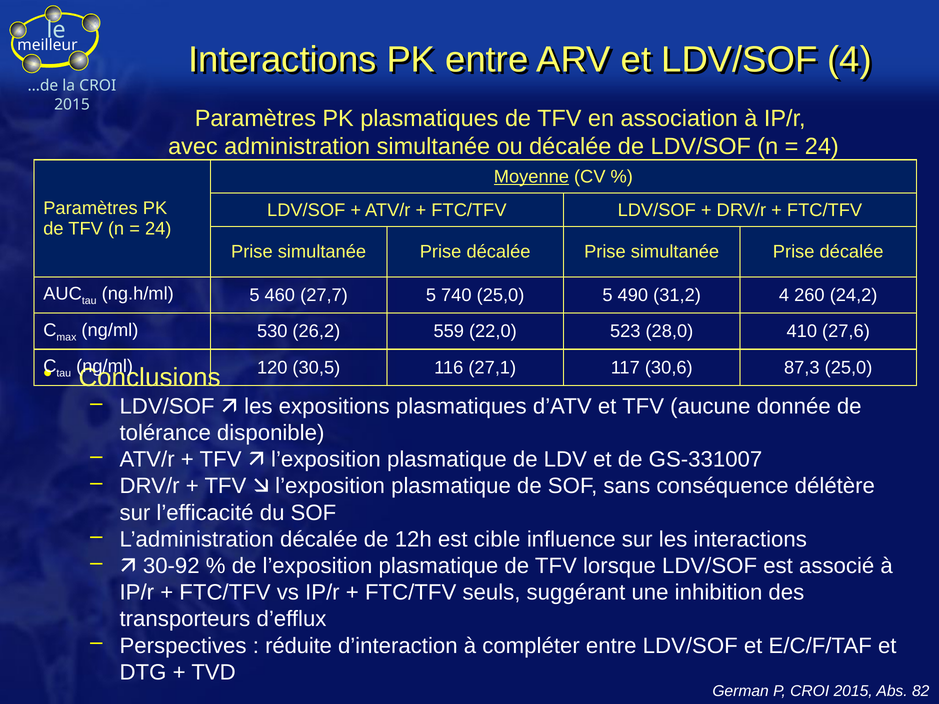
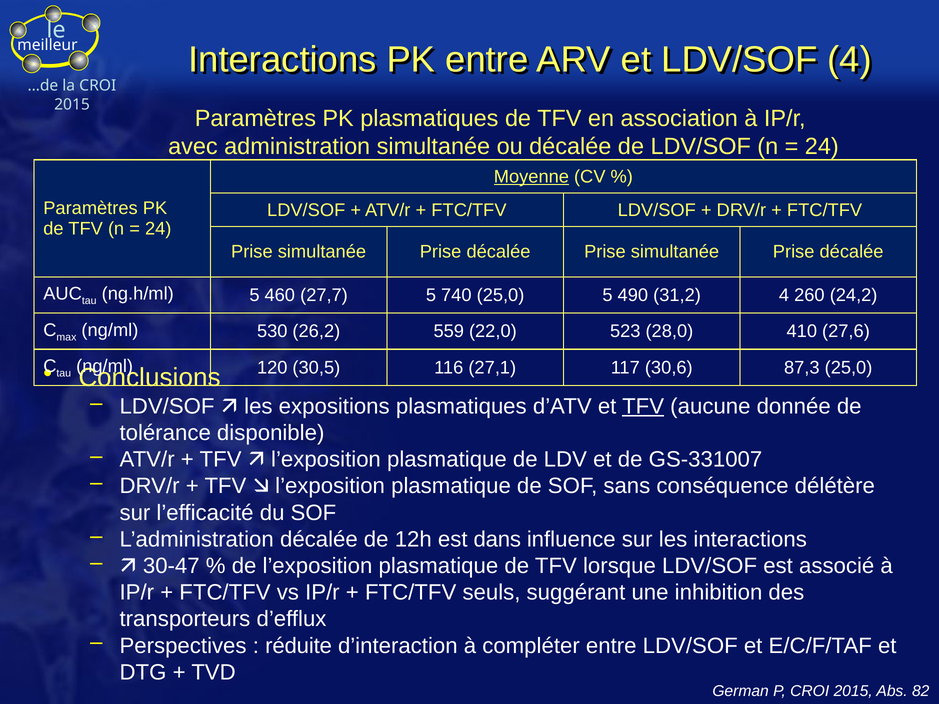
TFV at (643, 406) underline: none -> present
cible: cible -> dans
30-92: 30-92 -> 30-47
